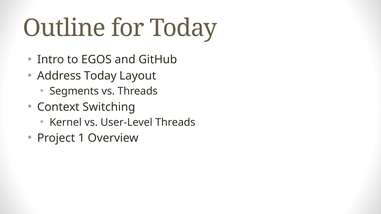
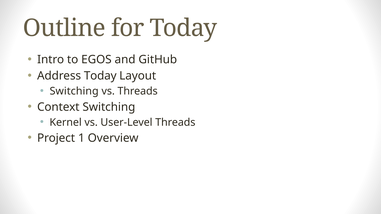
Segments at (74, 91): Segments -> Switching
